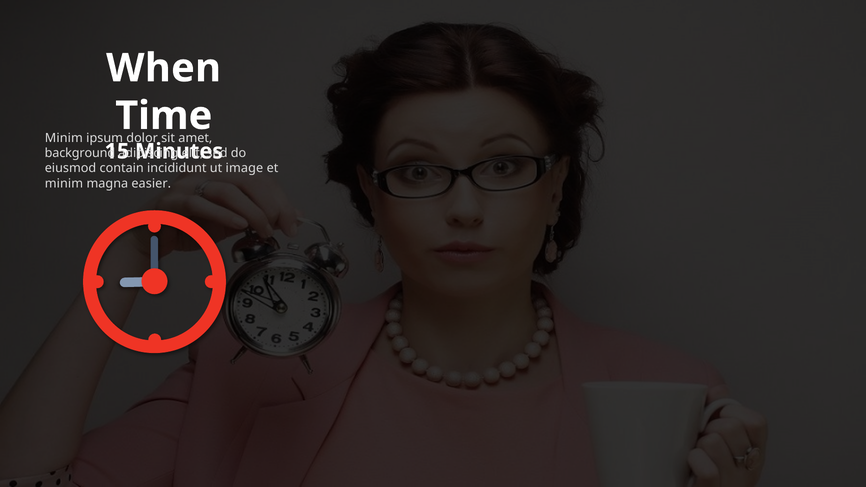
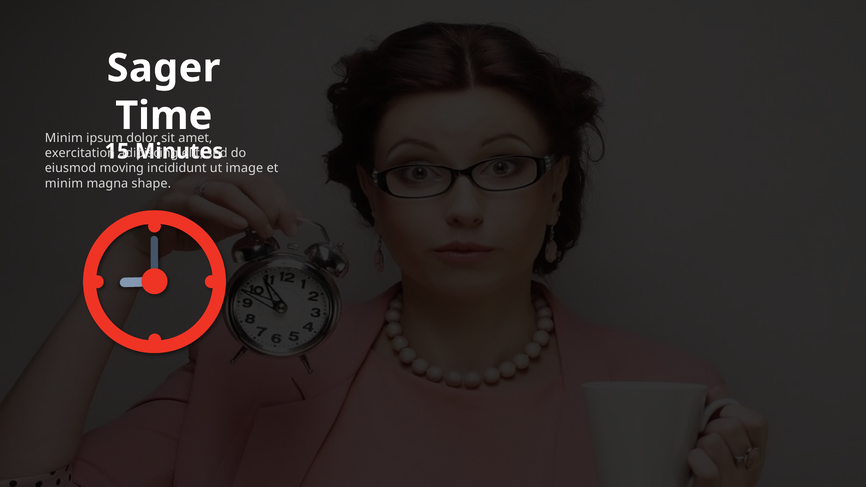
When: When -> Sager
background: background -> exercitation
contain: contain -> moving
easier: easier -> shape
